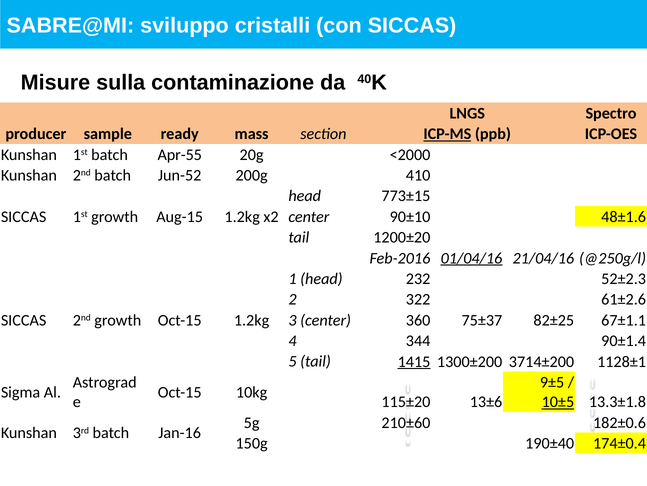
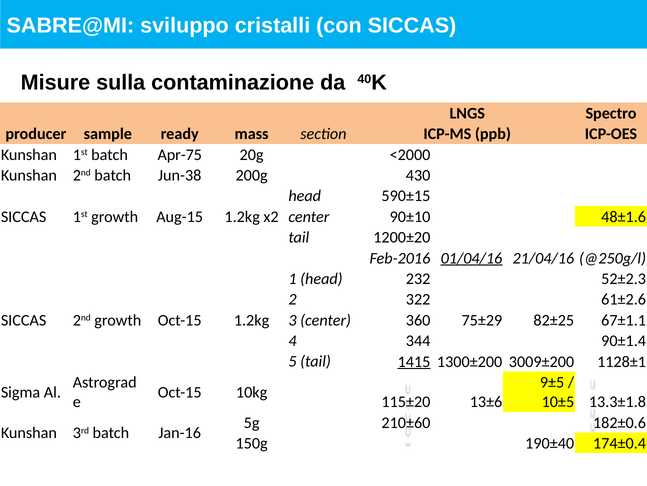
ICP-MS underline: present -> none
Apr-55: Apr-55 -> Apr-75
Jun-52: Jun-52 -> Jun-38
410: 410 -> 430
773±15: 773±15 -> 590±15
75±37: 75±37 -> 75±29
3714±200: 3714±200 -> 3009±200
10±5 underline: present -> none
